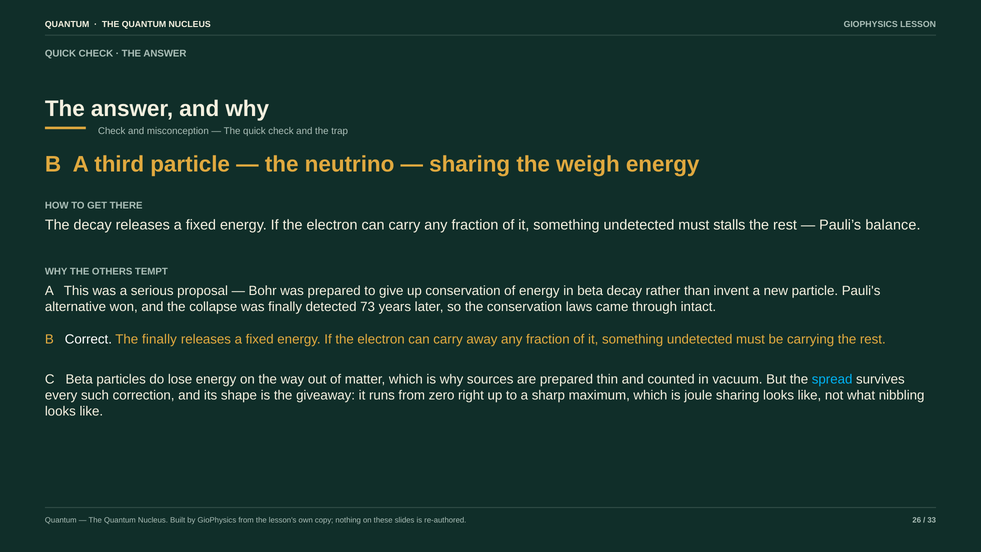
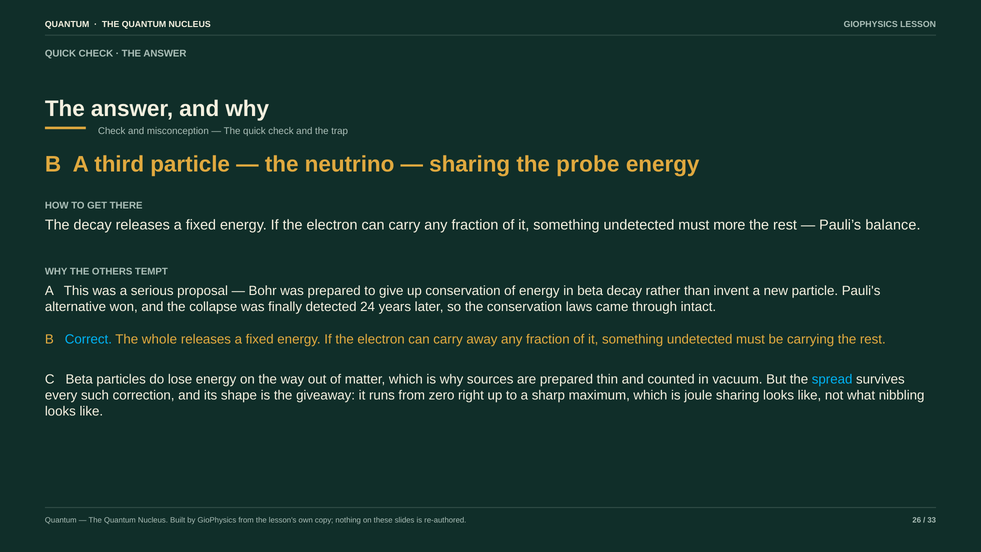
weigh: weigh -> probe
stalls: stalls -> more
73: 73 -> 24
Correct colour: white -> light blue
The finally: finally -> whole
